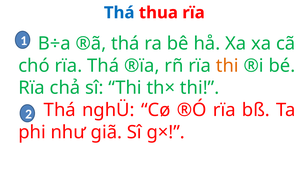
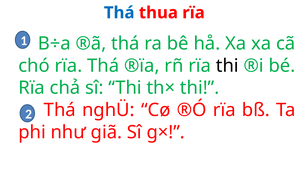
thi at (227, 66) colour: orange -> black
